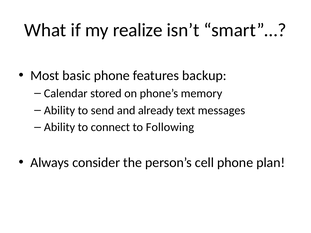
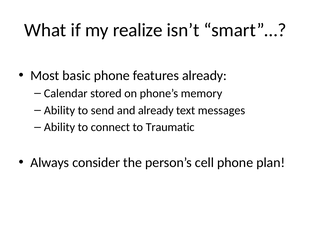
features backup: backup -> already
Following: Following -> Traumatic
